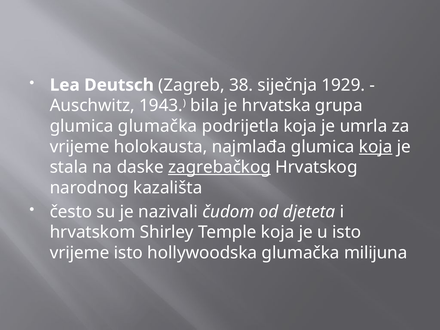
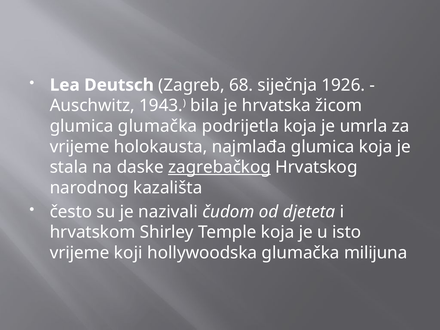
38: 38 -> 68
1929: 1929 -> 1926
grupa: grupa -> žicom
koja at (376, 147) underline: present -> none
vrijeme isto: isto -> koji
